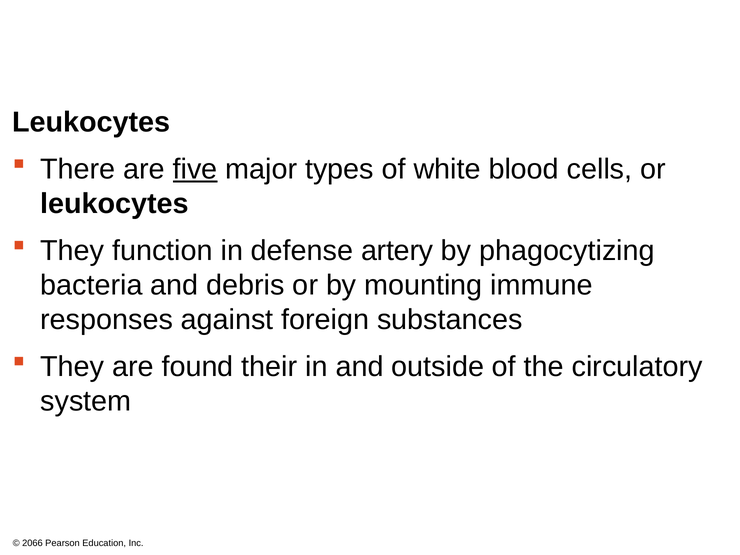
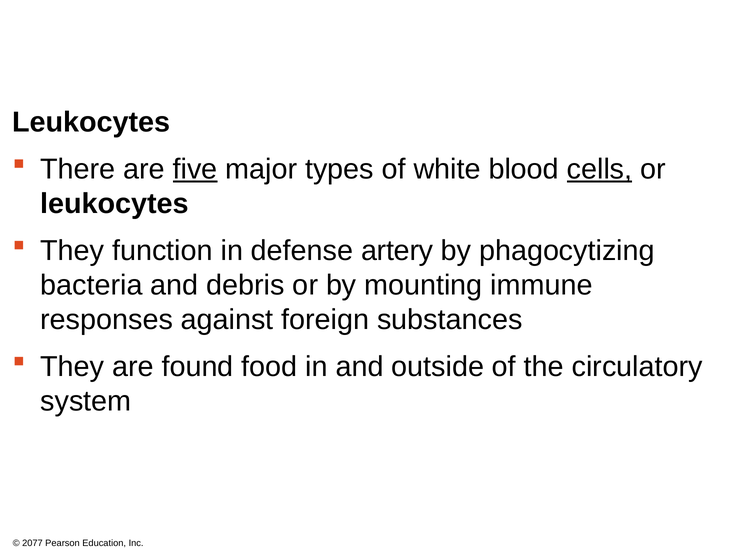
cells underline: none -> present
their: their -> food
2066: 2066 -> 2077
